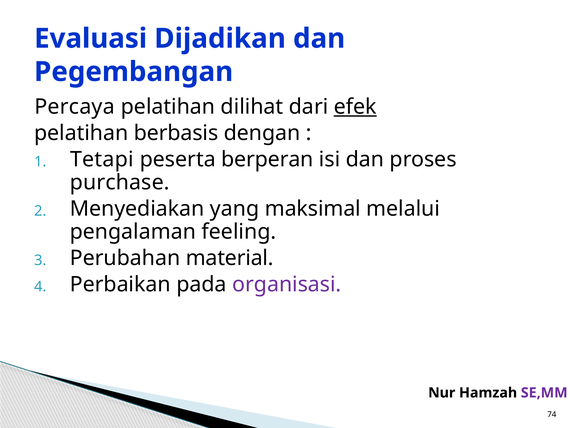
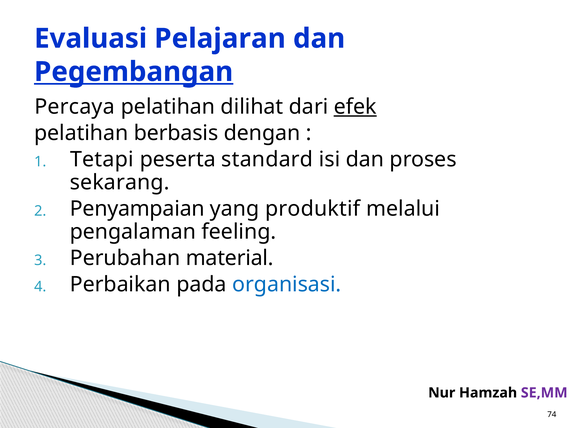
Dijadikan: Dijadikan -> Pelajaran
Pegembangan underline: none -> present
berperan: berperan -> standard
purchase: purchase -> sekarang
Menyediakan: Menyediakan -> Penyampaian
maksimal: maksimal -> produktif
organisasi colour: purple -> blue
